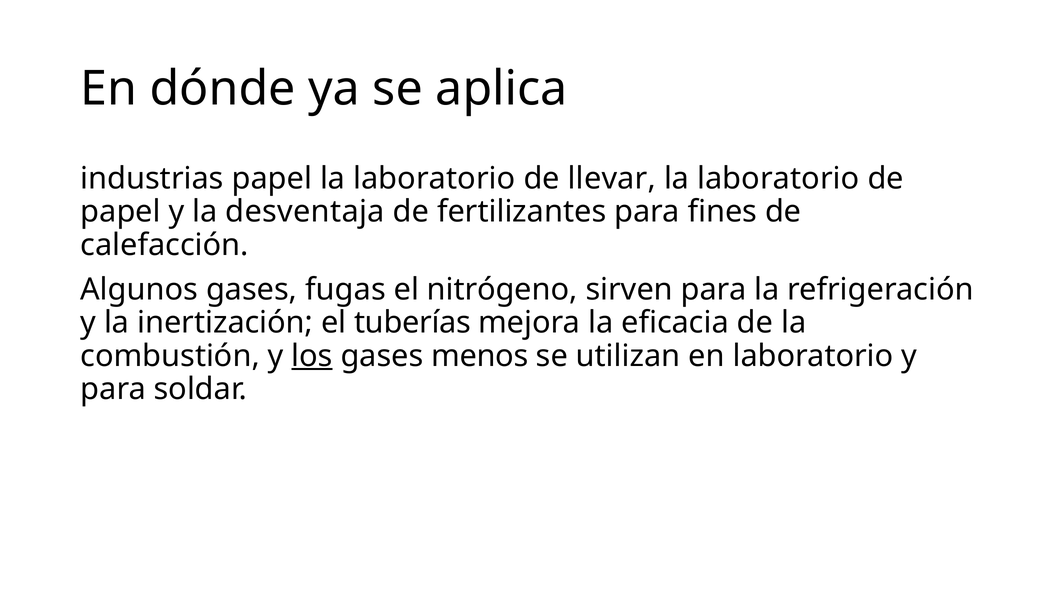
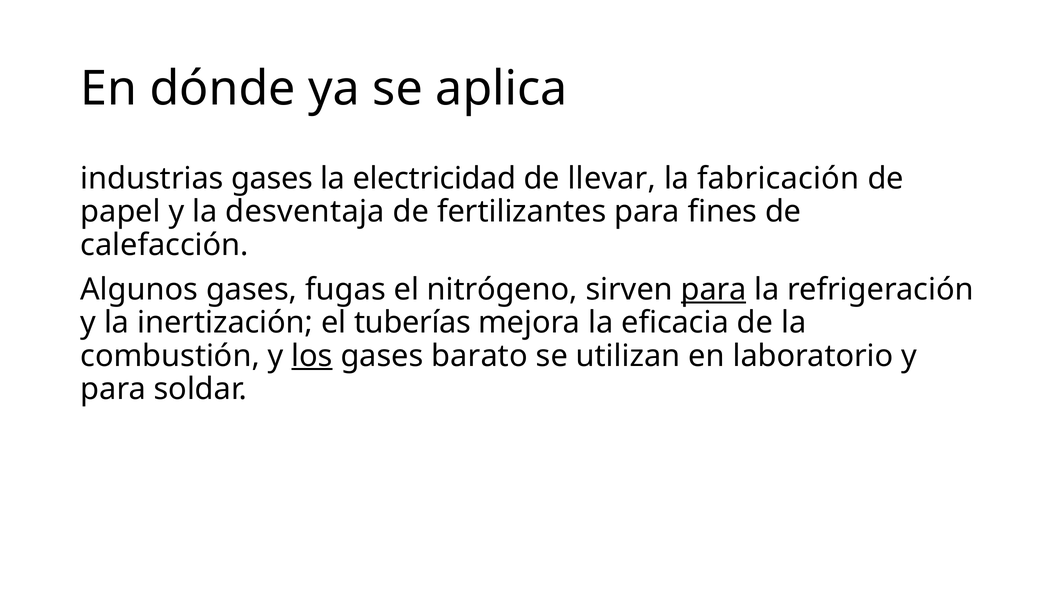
industrias papel: papel -> gases
laboratorio at (434, 178): laboratorio -> electricidad
laboratorio at (778, 178): laboratorio -> fabricación
para at (714, 289) underline: none -> present
menos: menos -> barato
